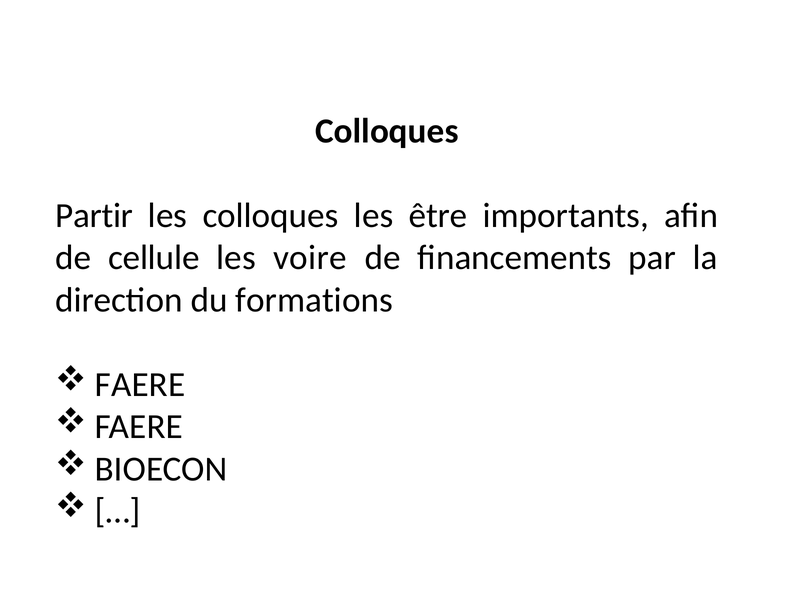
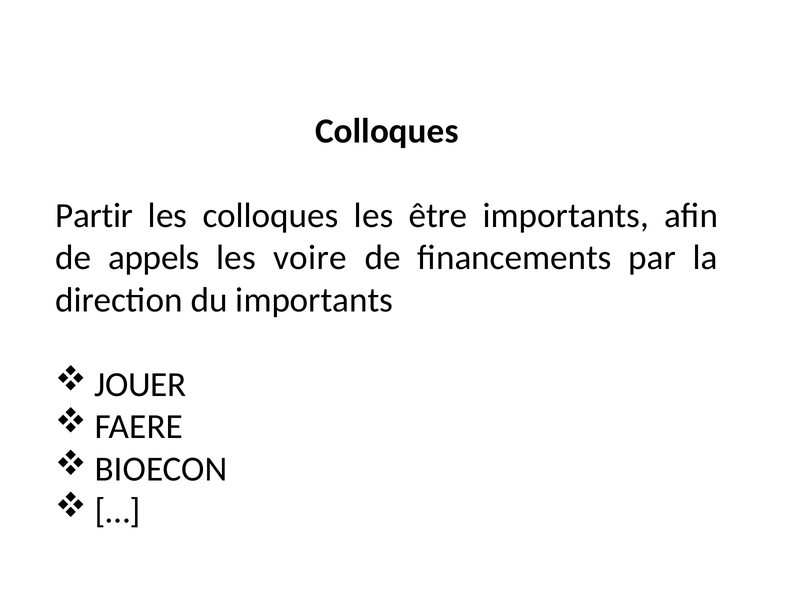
cellule: cellule -> appels
du formations: formations -> importants
FAERE at (140, 385): FAERE -> JOUER
